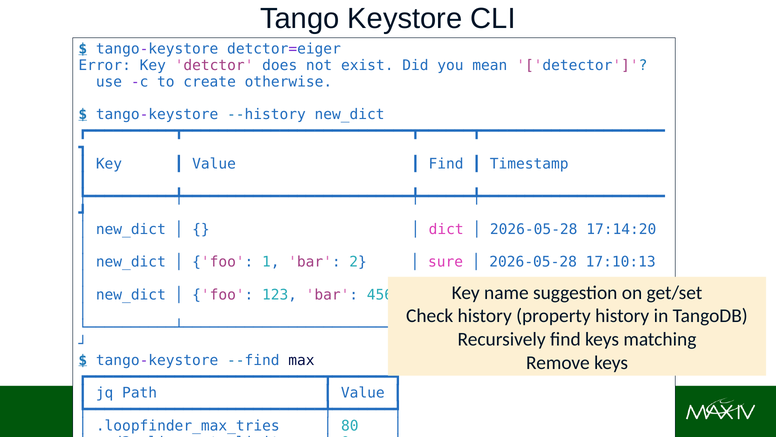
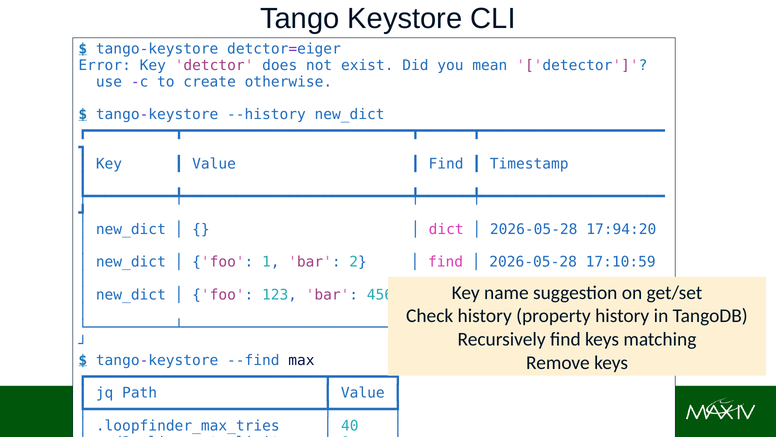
17:14:20: 17:14:20 -> 17:94:20
sure at (446, 262): sure -> find
17:10:13: 17:10:13 -> 17:10:59
80: 80 -> 40
